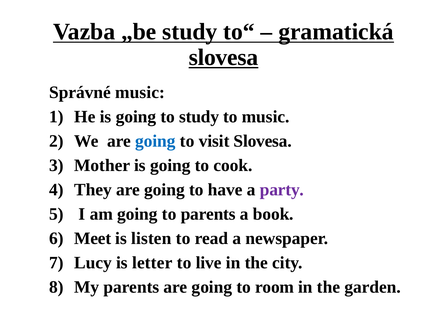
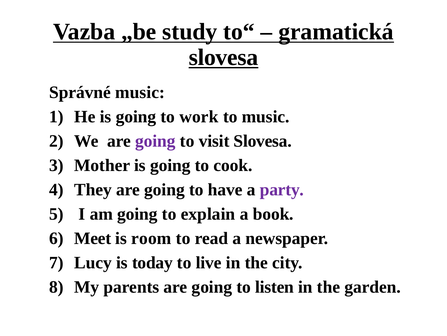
to study: study -> work
going at (155, 141) colour: blue -> purple
to parents: parents -> explain
listen: listen -> room
letter: letter -> today
room: room -> listen
